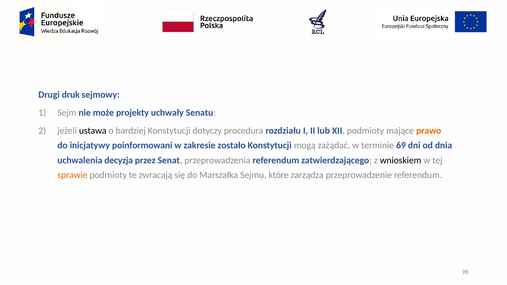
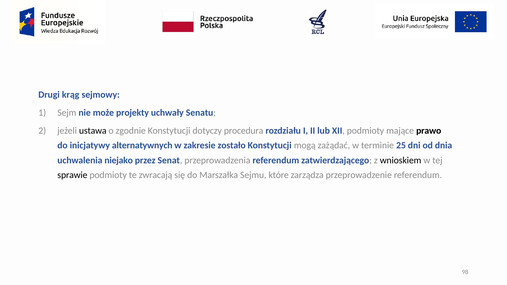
druk: druk -> krąg
bardziej: bardziej -> zgodnie
prawo colour: orange -> black
poinformowani: poinformowani -> alternatywnych
69: 69 -> 25
decyzja: decyzja -> niejako
sprawie colour: orange -> black
